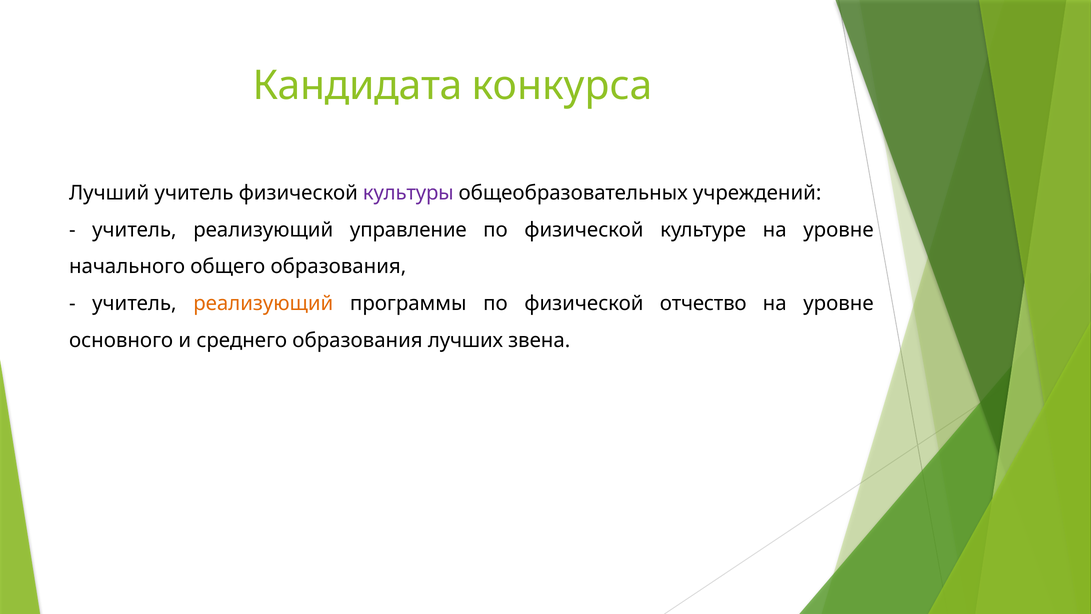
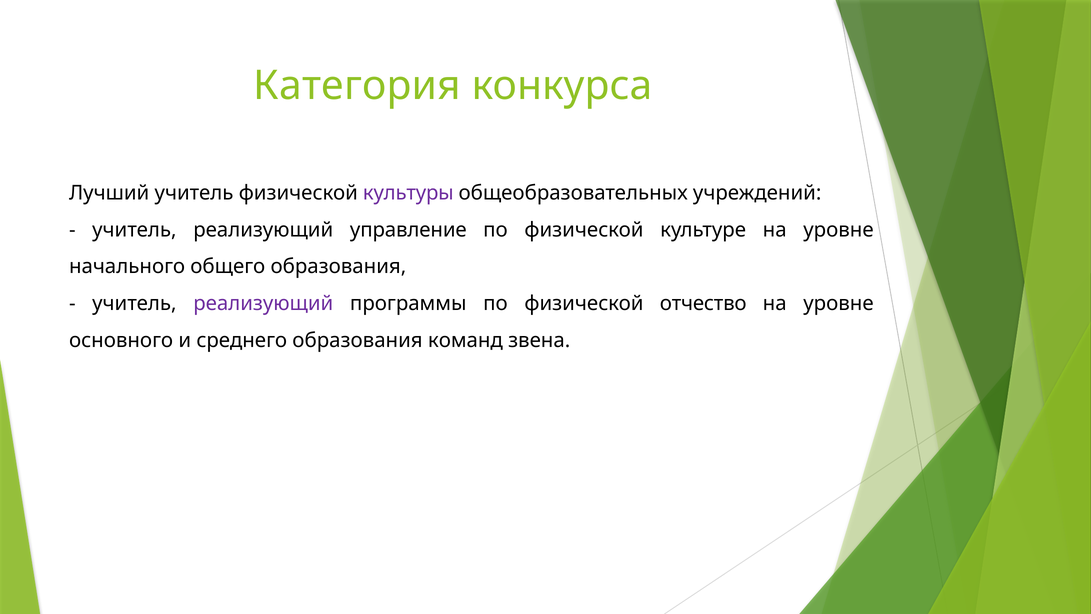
Кандидата: Кандидата -> Категория
реализующий at (263, 303) colour: orange -> purple
лучших: лучших -> команд
